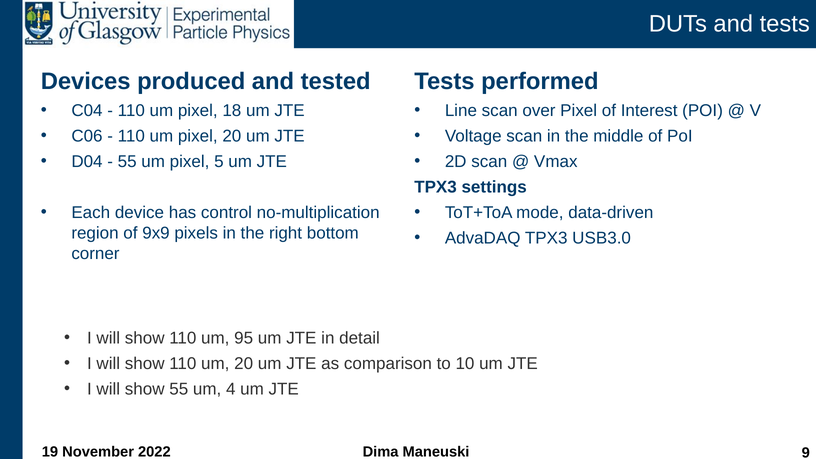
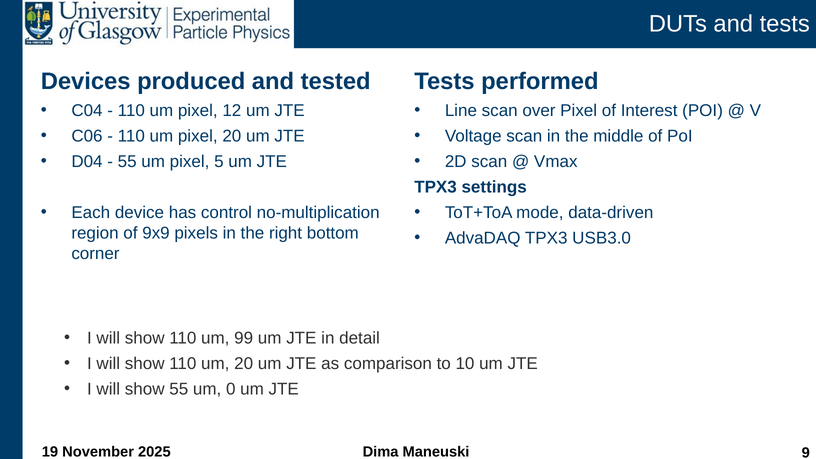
18: 18 -> 12
95: 95 -> 99
4: 4 -> 0
2022: 2022 -> 2025
